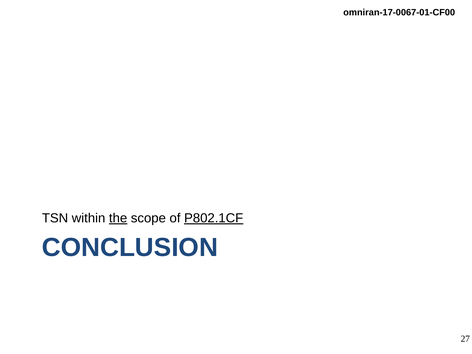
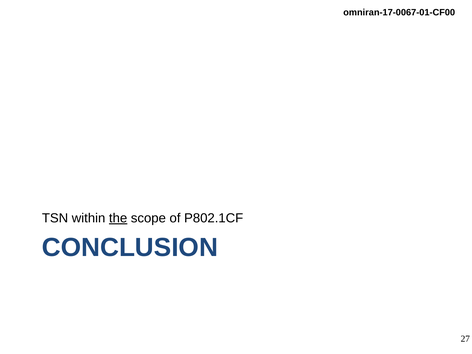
P802.1CF underline: present -> none
